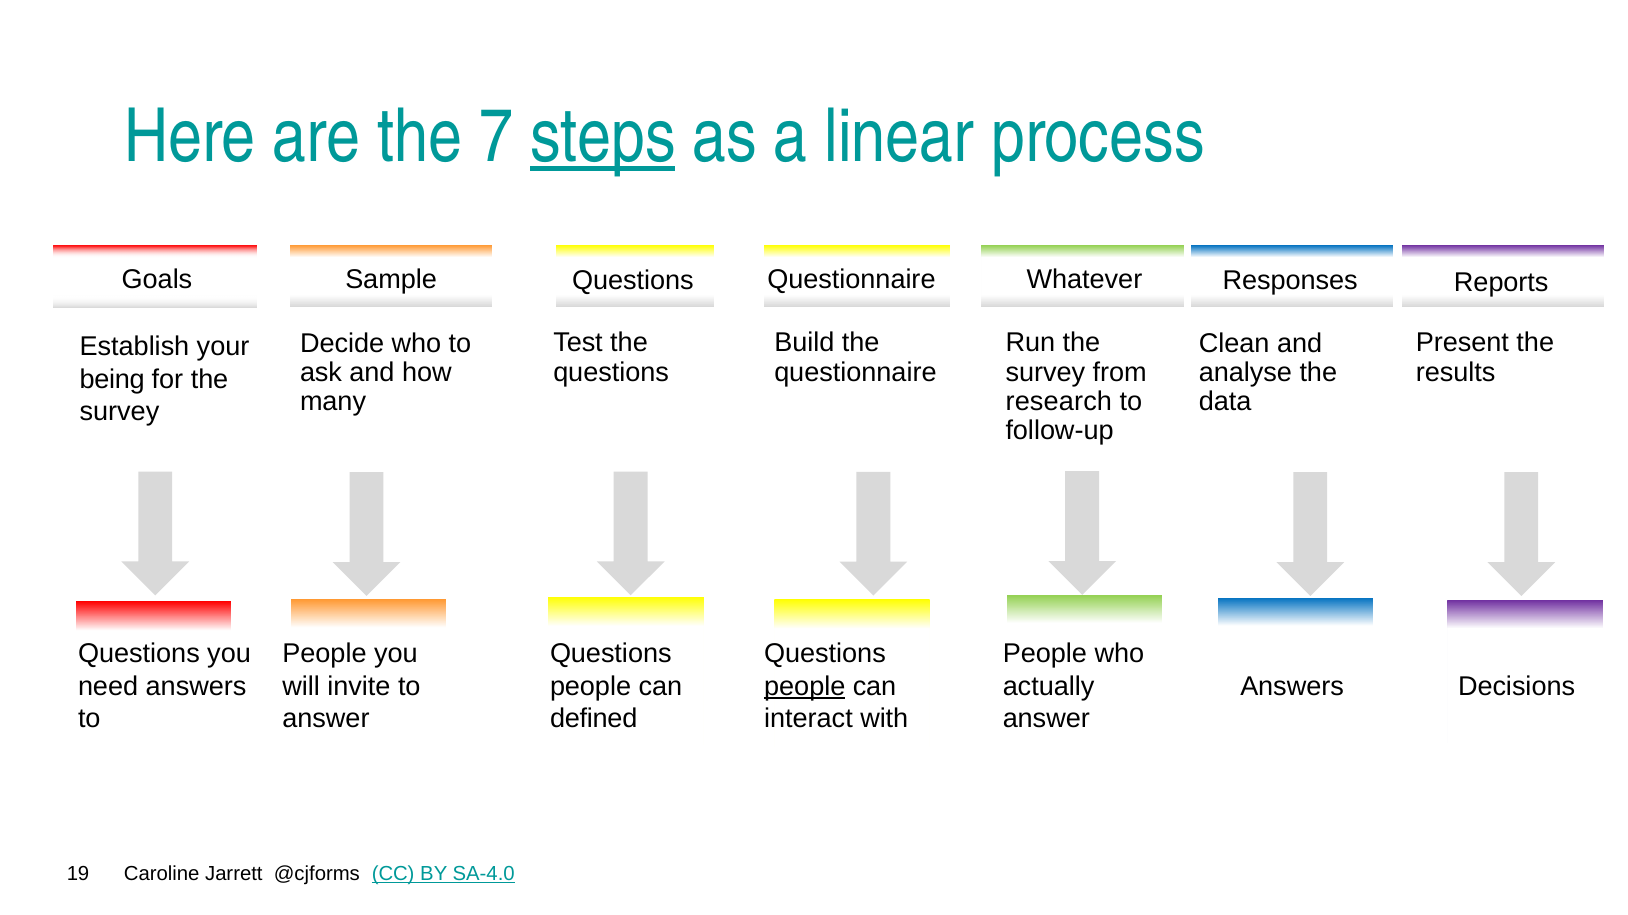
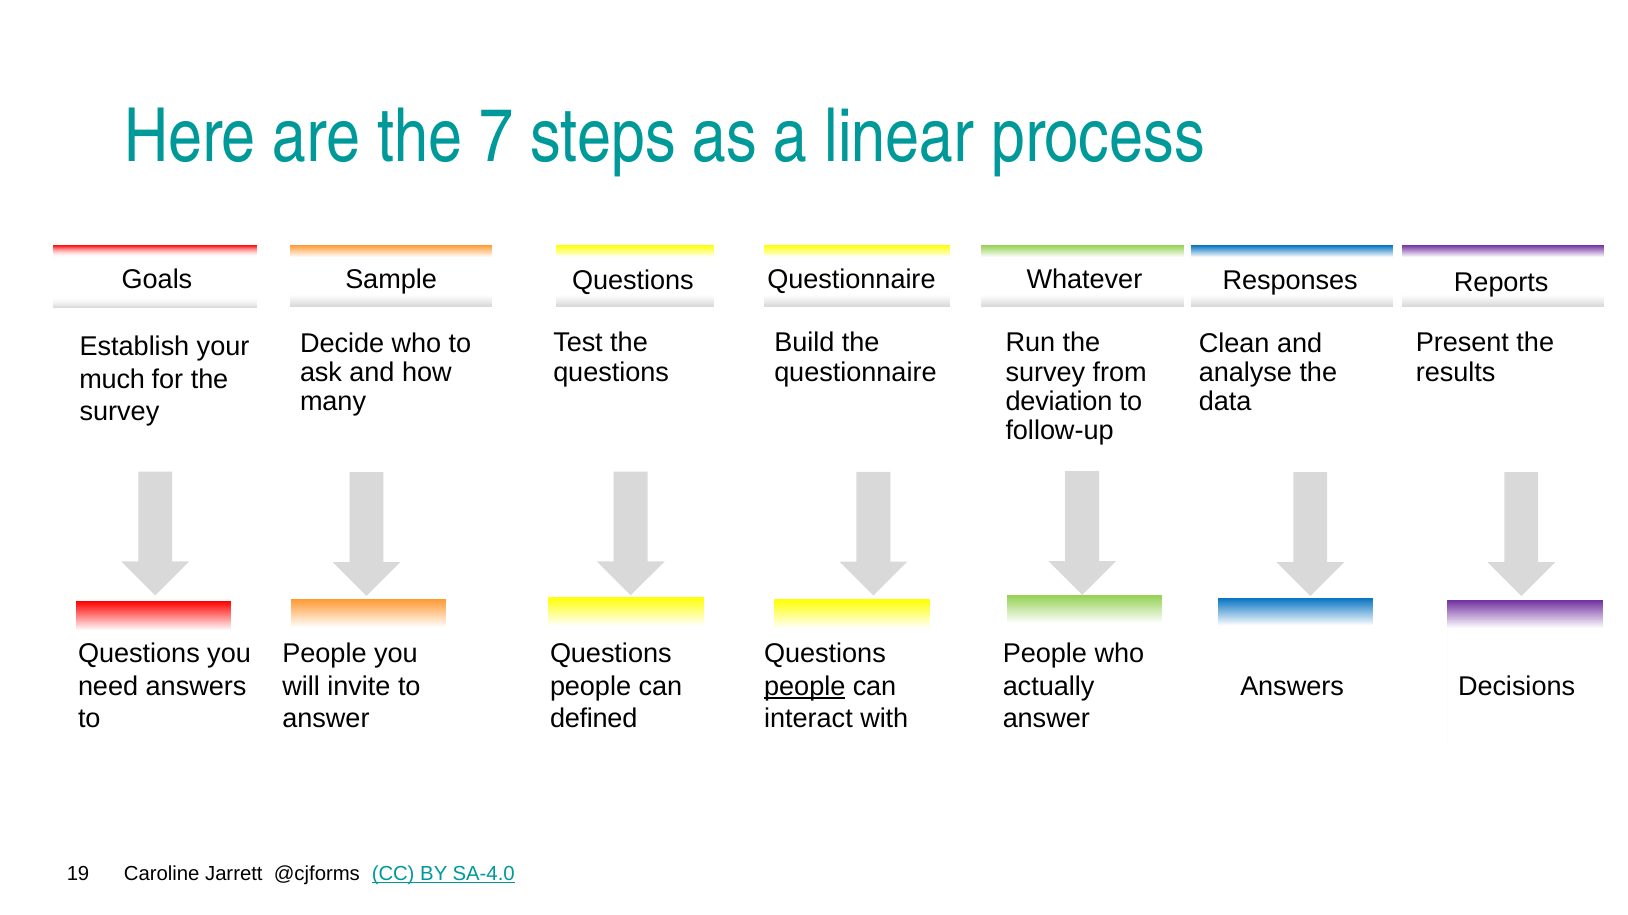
steps underline: present -> none
being: being -> much
research: research -> deviation
